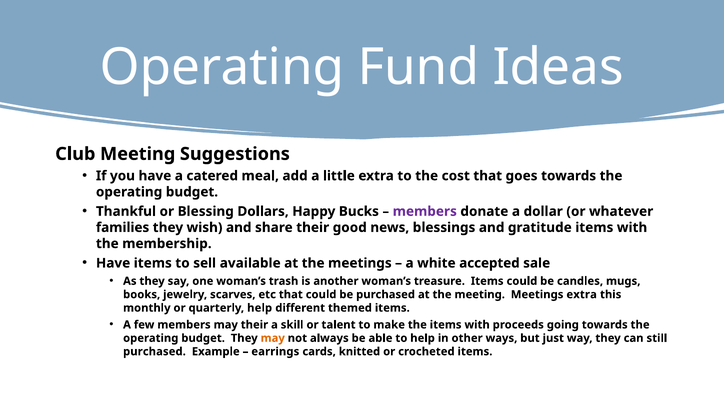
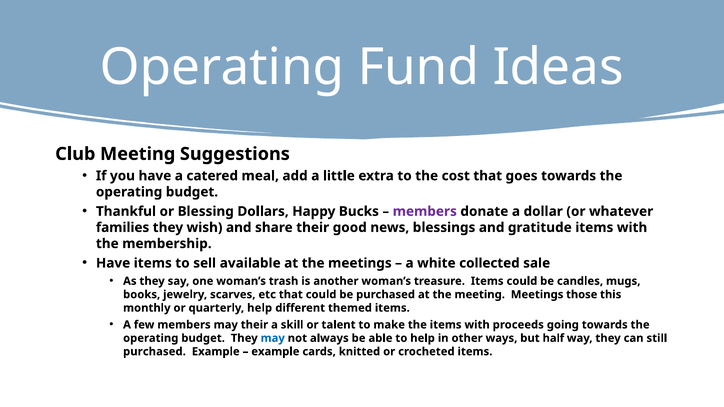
accepted: accepted -> collected
Meetings extra: extra -> those
may at (273, 338) colour: orange -> blue
just: just -> half
earrings at (275, 352): earrings -> example
